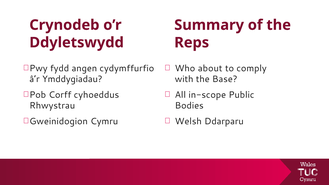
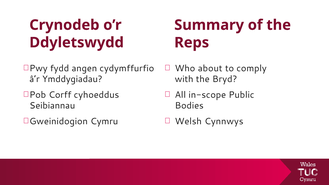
Base: Base -> Bryd
Rhwystrau: Rhwystrau -> Seibiannau
Ddarparu: Ddarparu -> Cynnwys
